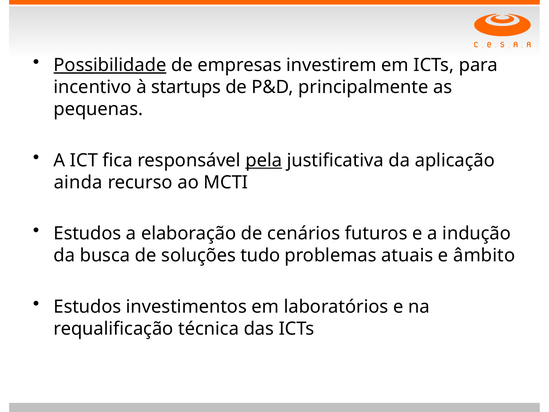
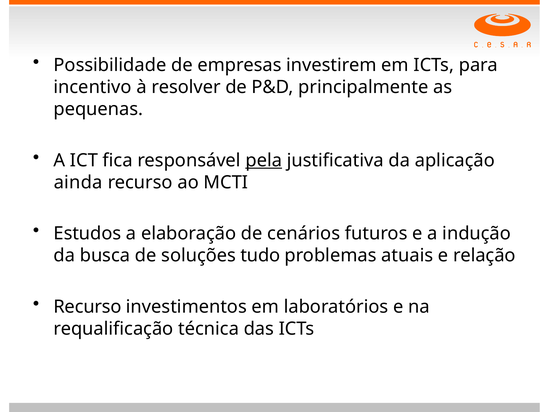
Possibilidade underline: present -> none
startups: startups -> resolver
âmbito: âmbito -> relação
Estudos at (87, 307): Estudos -> Recurso
